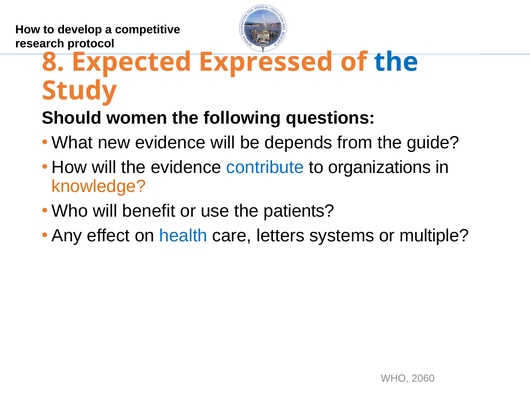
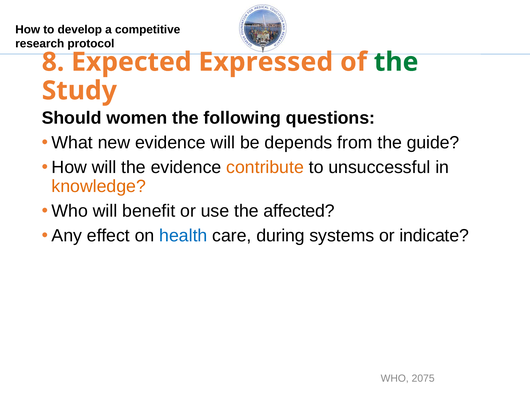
the at (396, 62) colour: blue -> green
contribute colour: blue -> orange
organizations: organizations -> unsuccessful
patients: patients -> affected
letters: letters -> during
multiple: multiple -> indicate
2060: 2060 -> 2075
